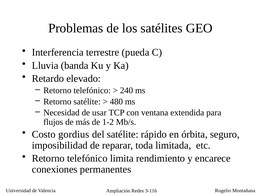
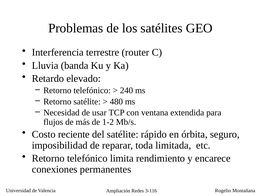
pueda: pueda -> router
gordius: gordius -> reciente
